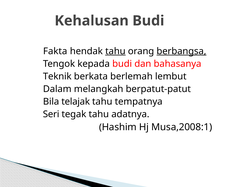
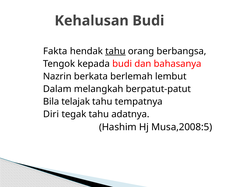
berbangsa underline: present -> none
Teknik: Teknik -> Nazrin
Seri: Seri -> Diri
Musa,2008:1: Musa,2008:1 -> Musa,2008:5
